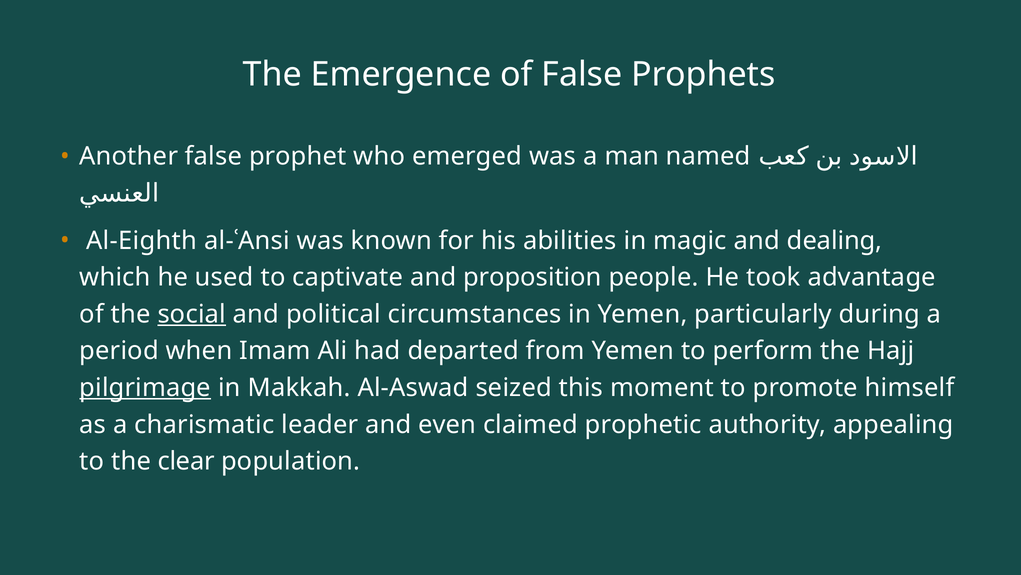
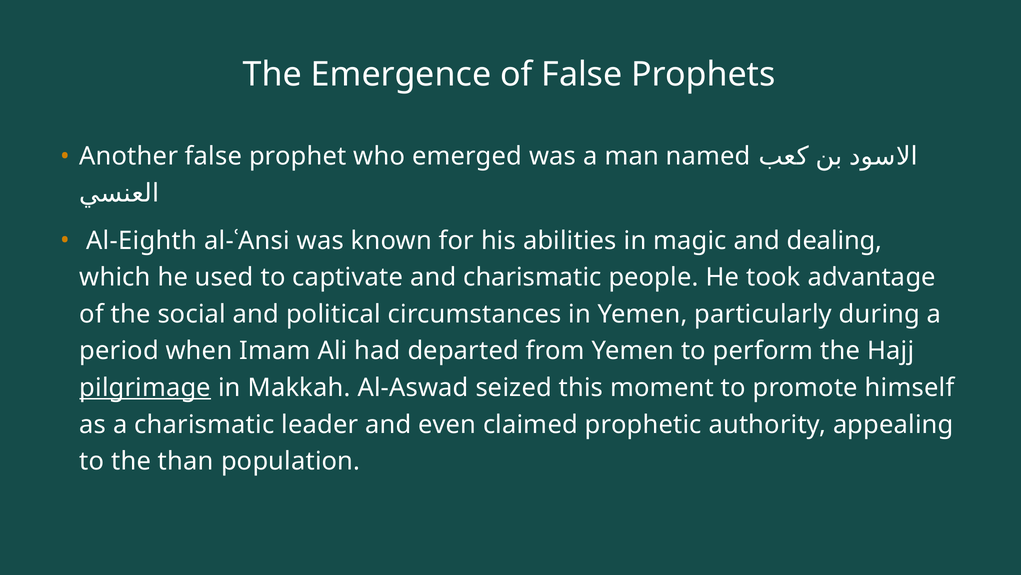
and proposition: proposition -> charismatic
social underline: present -> none
clear: clear -> than
